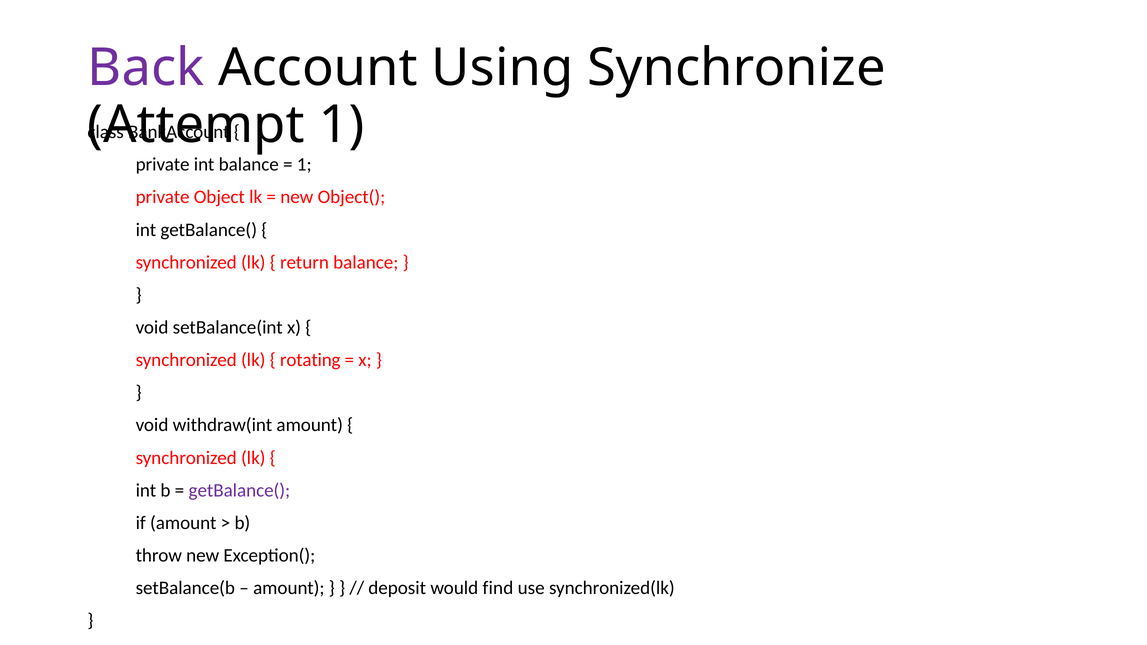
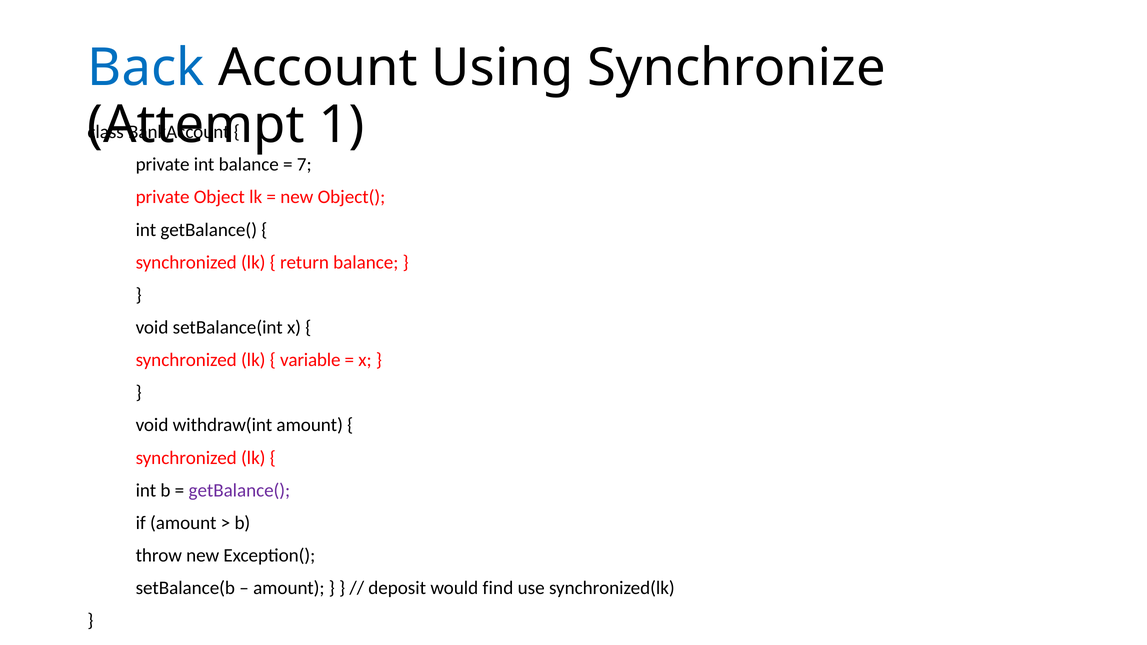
Back colour: purple -> blue
1 at (304, 165): 1 -> 7
rotating: rotating -> variable
